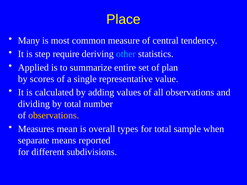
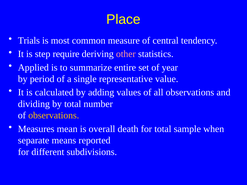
Many: Many -> Trials
other colour: light blue -> pink
plan: plan -> year
scores: scores -> period
types: types -> death
